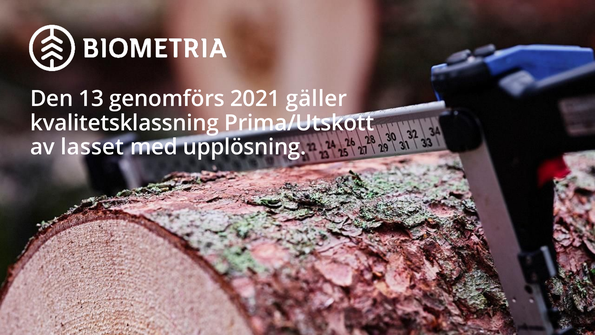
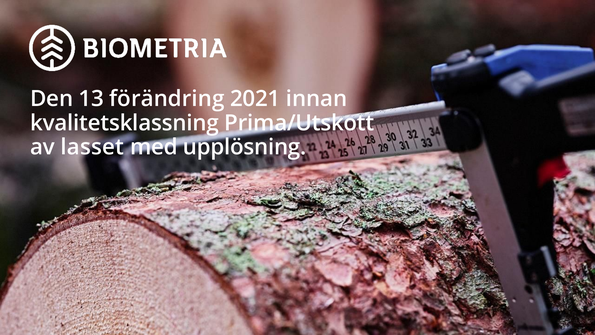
genomförs: genomförs -> förändring
gäller: gäller -> innan
